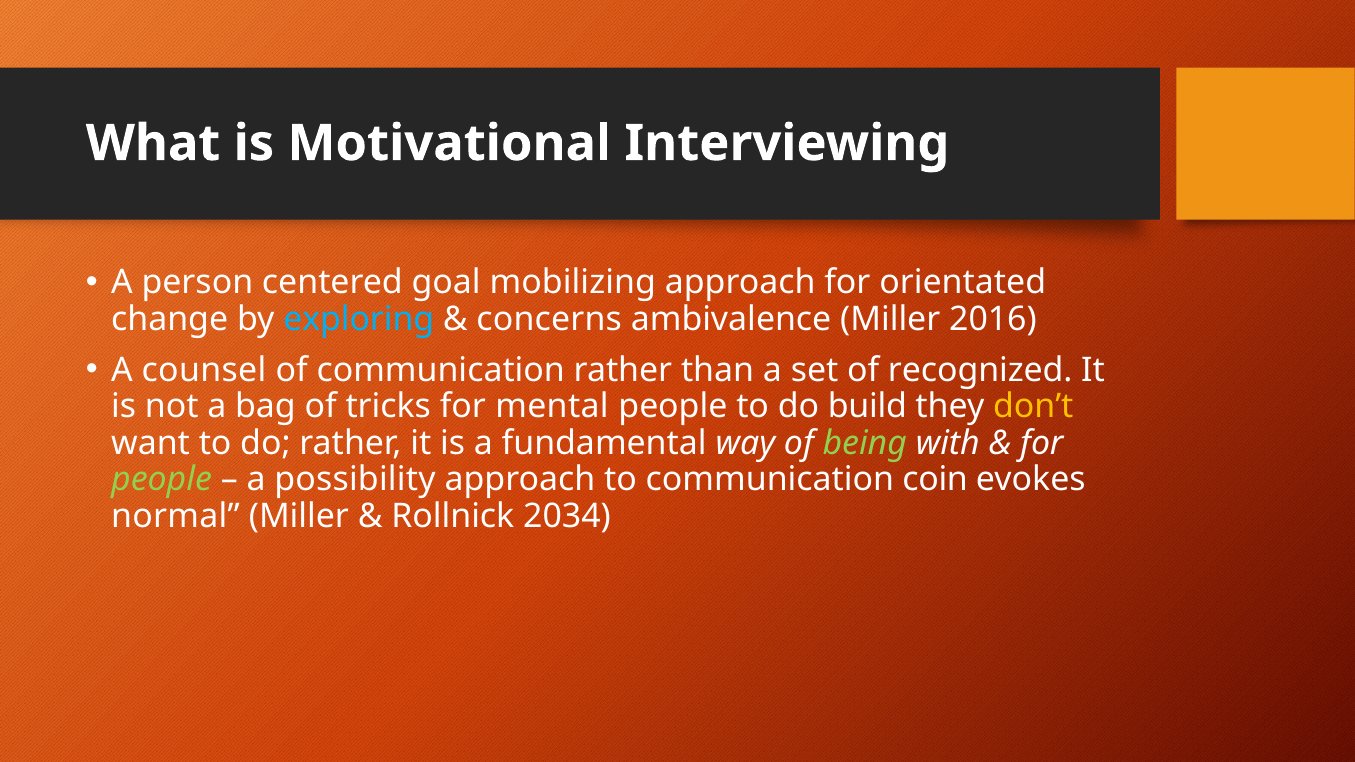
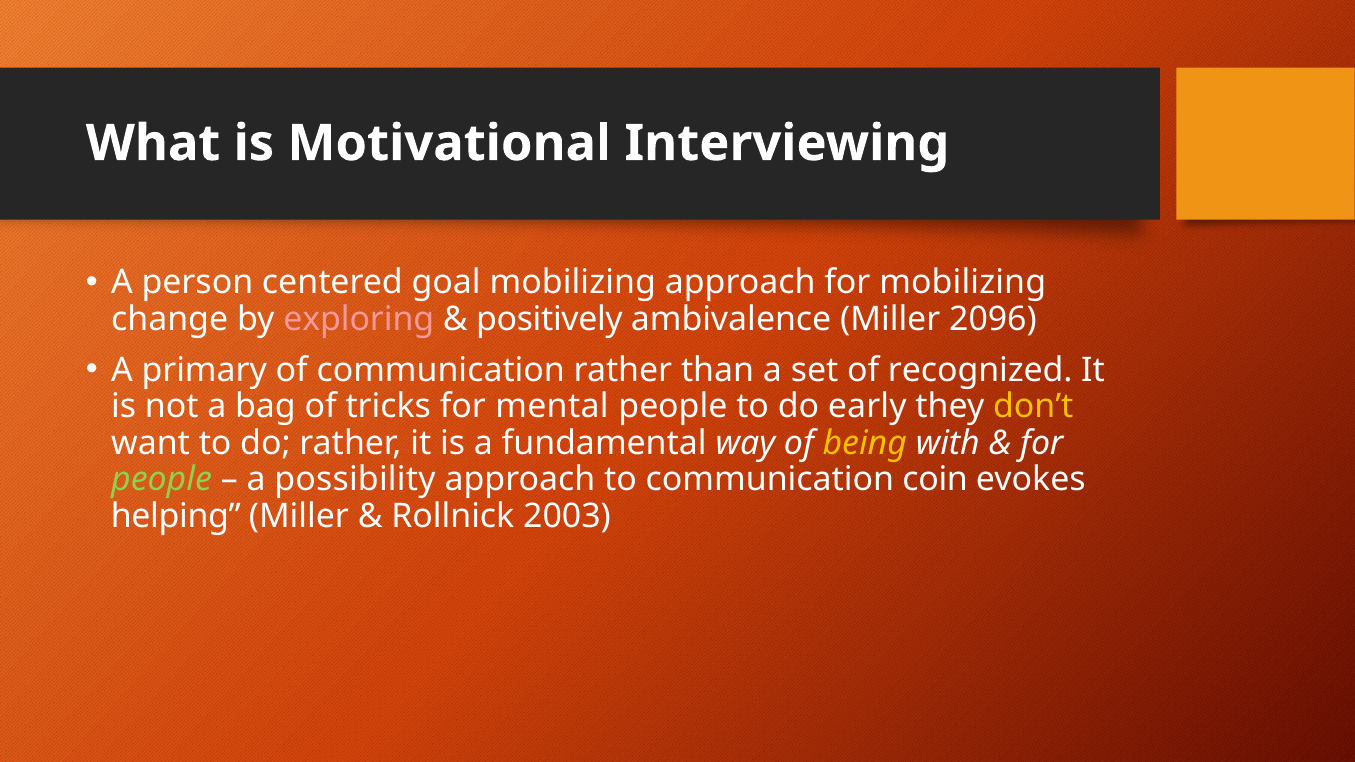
for orientated: orientated -> mobilizing
exploring colour: light blue -> pink
concerns: concerns -> positively
2016: 2016 -> 2096
counsel: counsel -> primary
build: build -> early
being colour: light green -> yellow
normal: normal -> helping
2034: 2034 -> 2003
